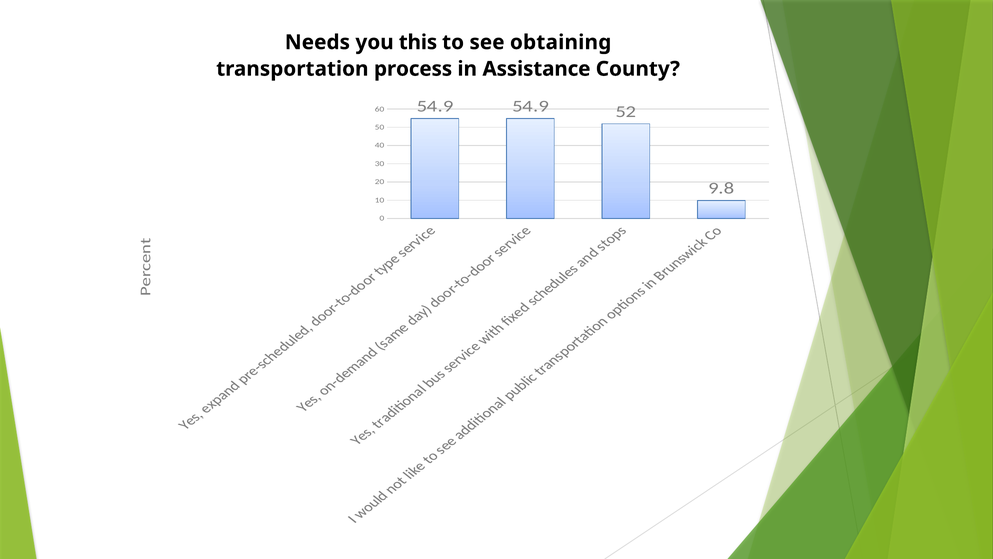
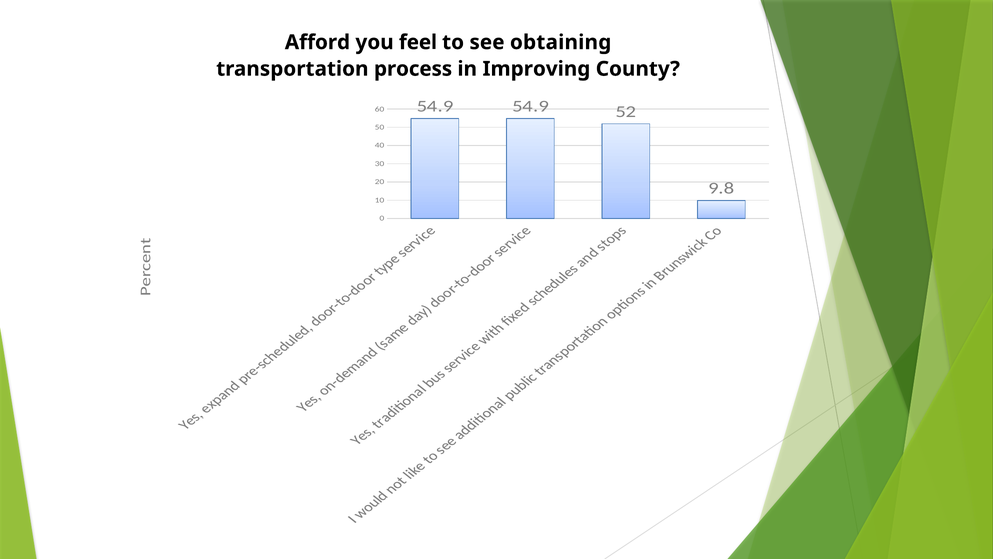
Needs: Needs -> Afford
this: this -> feel
Assistance: Assistance -> Improving
